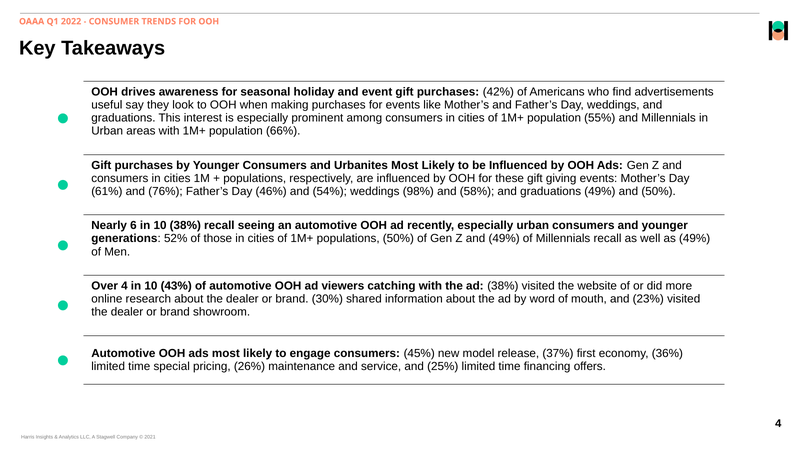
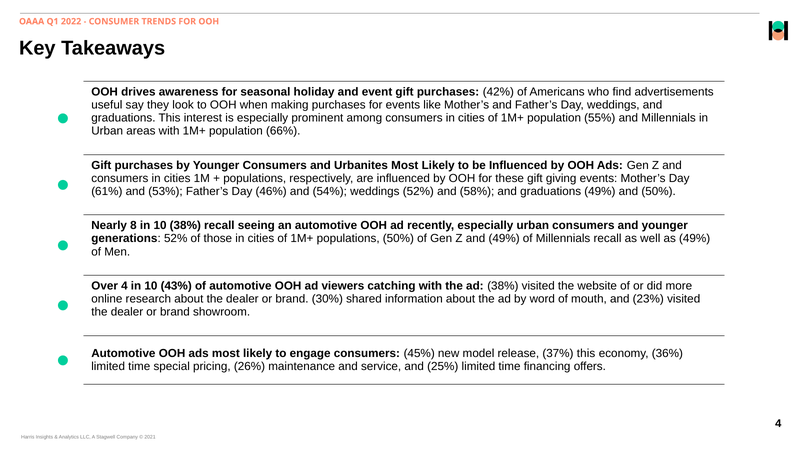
76%: 76% -> 53%
weddings 98%: 98% -> 52%
6: 6 -> 8
37% first: first -> this
